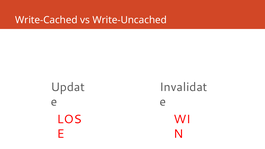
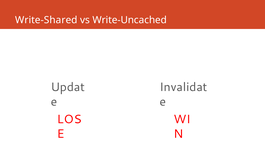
Write-Cached: Write-Cached -> Write-Shared
